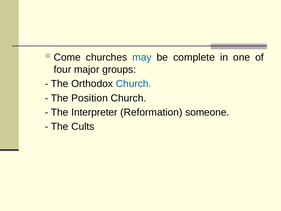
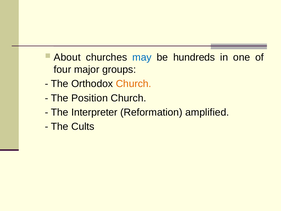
Come: Come -> About
complete: complete -> hundreds
Church at (134, 84) colour: blue -> orange
someone: someone -> amplified
